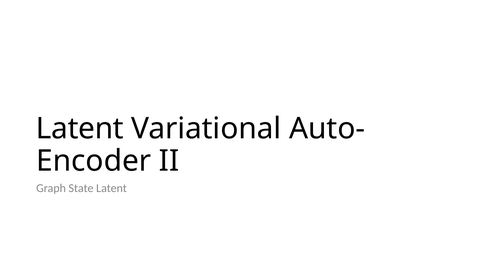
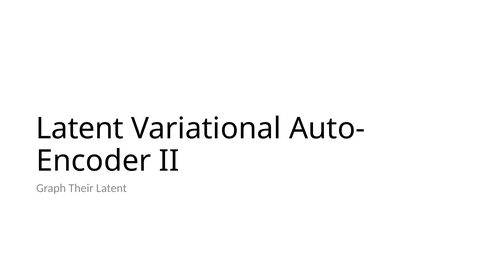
State: State -> Their
